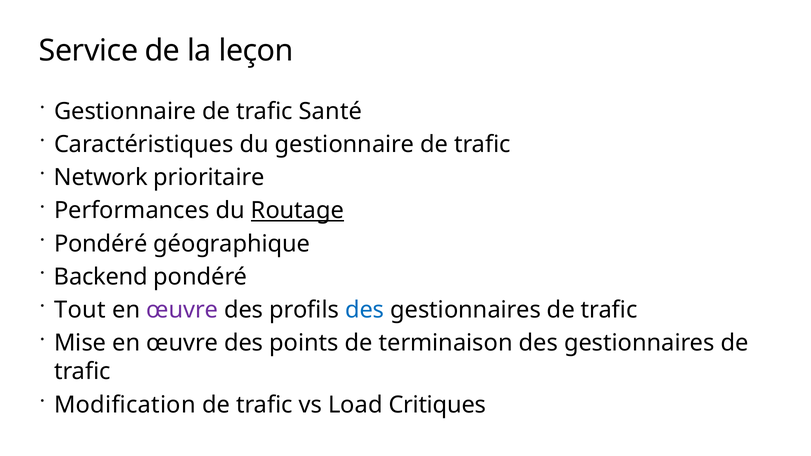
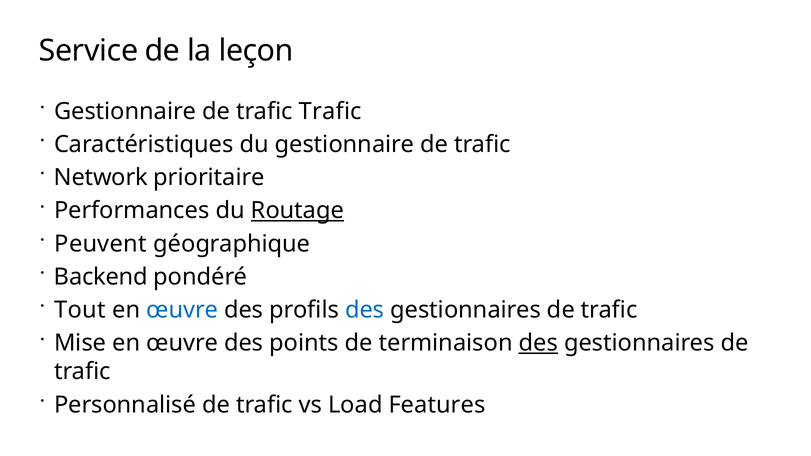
trafic Santé: Santé -> Trafic
Pondéré at (101, 244): Pondéré -> Peuvent
œuvre at (182, 310) colour: purple -> blue
des at (538, 343) underline: none -> present
Modification: Modification -> Personnalisé
Critiques: Critiques -> Features
